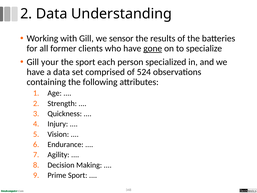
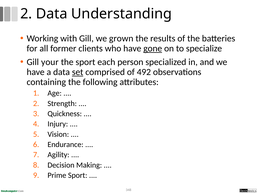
sensor: sensor -> grown
set underline: none -> present
524: 524 -> 492
